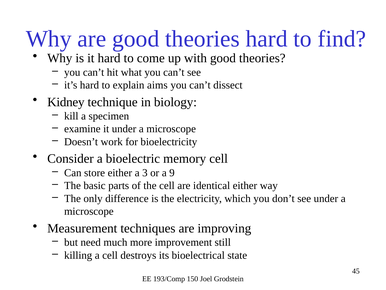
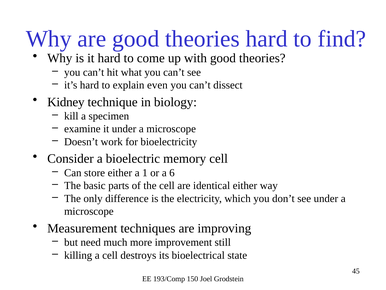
aims: aims -> even
3: 3 -> 1
9: 9 -> 6
